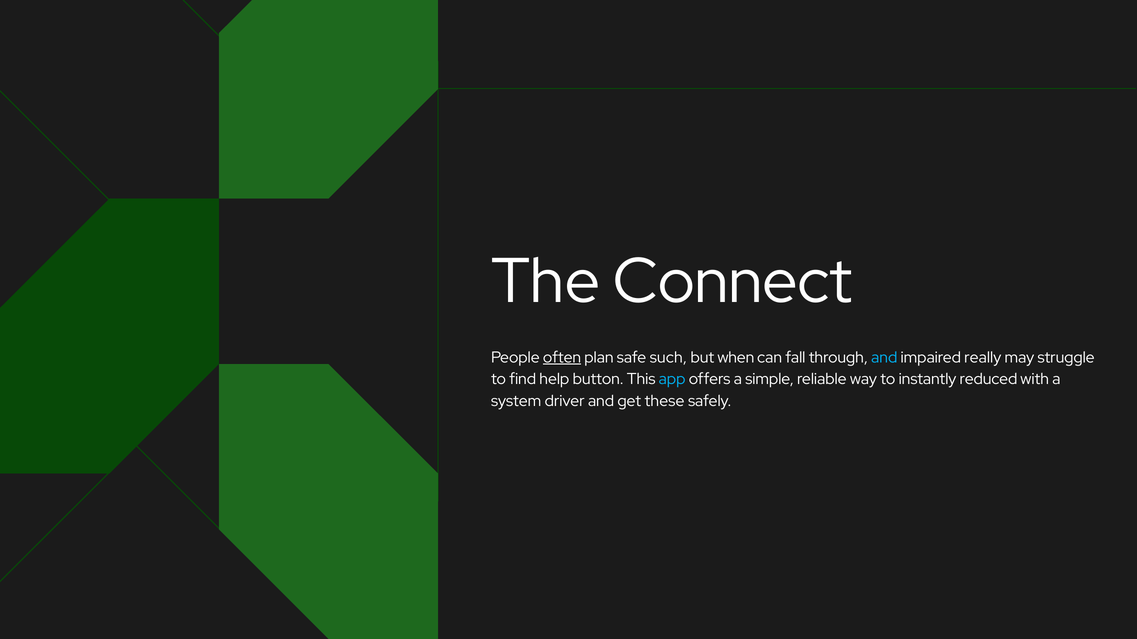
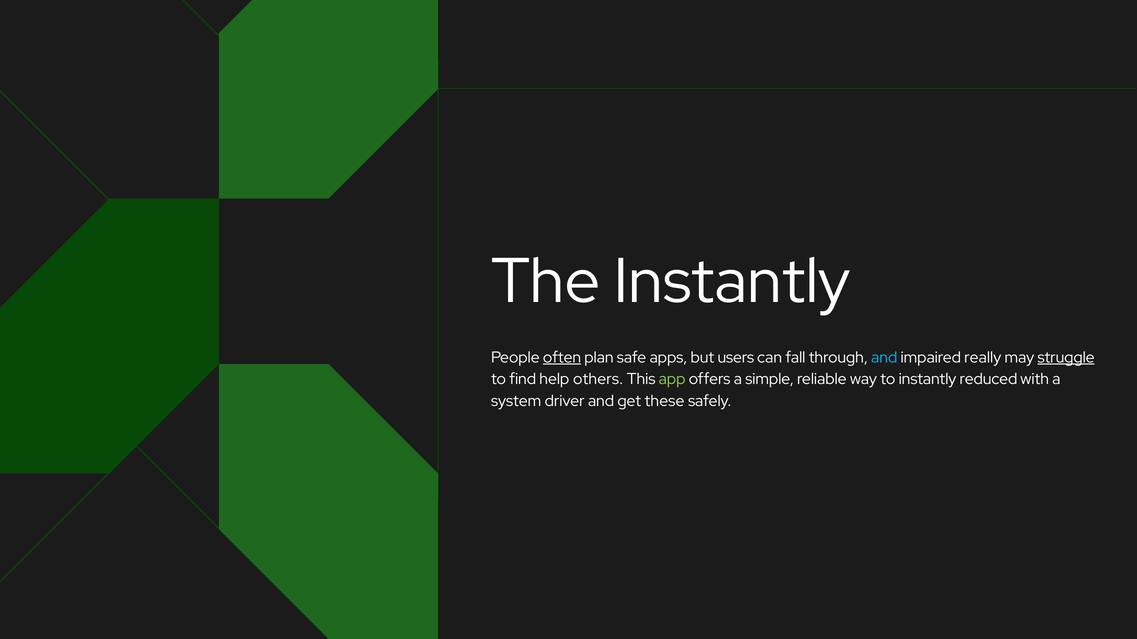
The Connect: Connect -> Instantly
such: such -> apps
when: when -> users
struggle underline: none -> present
button: button -> others
app colour: light blue -> light green
